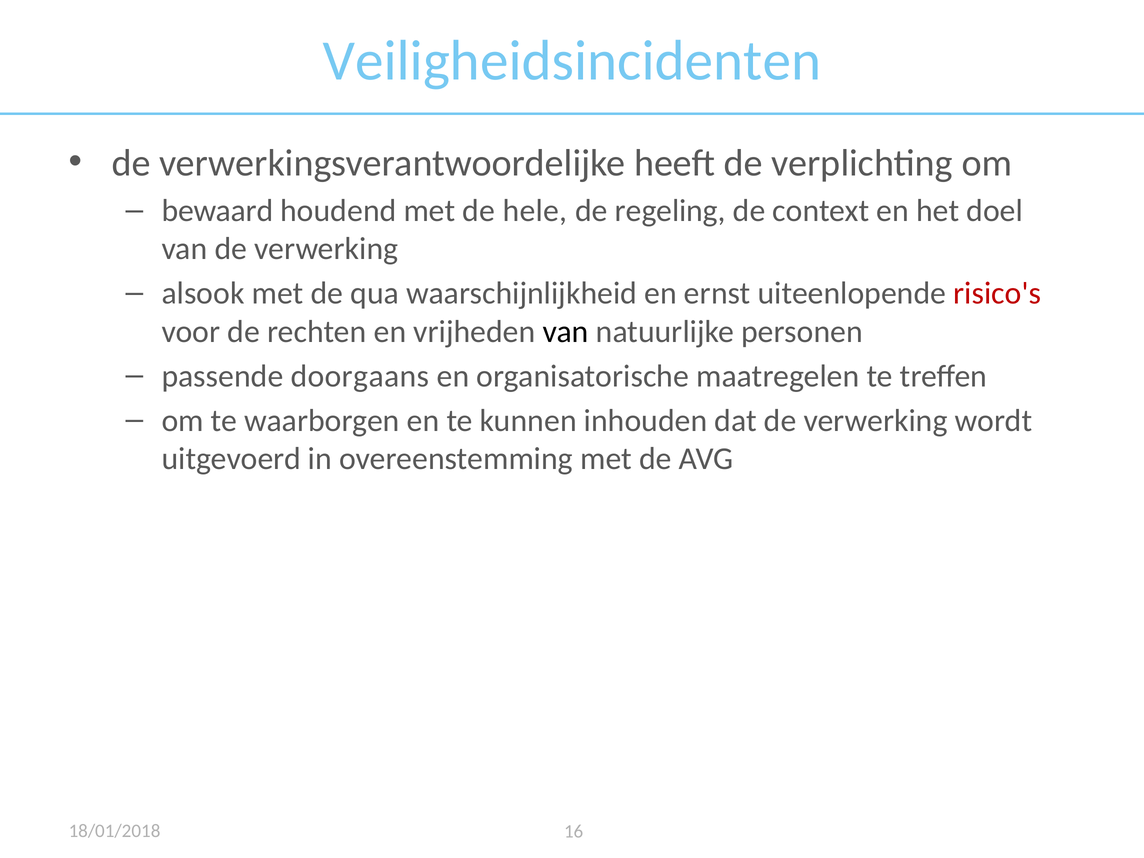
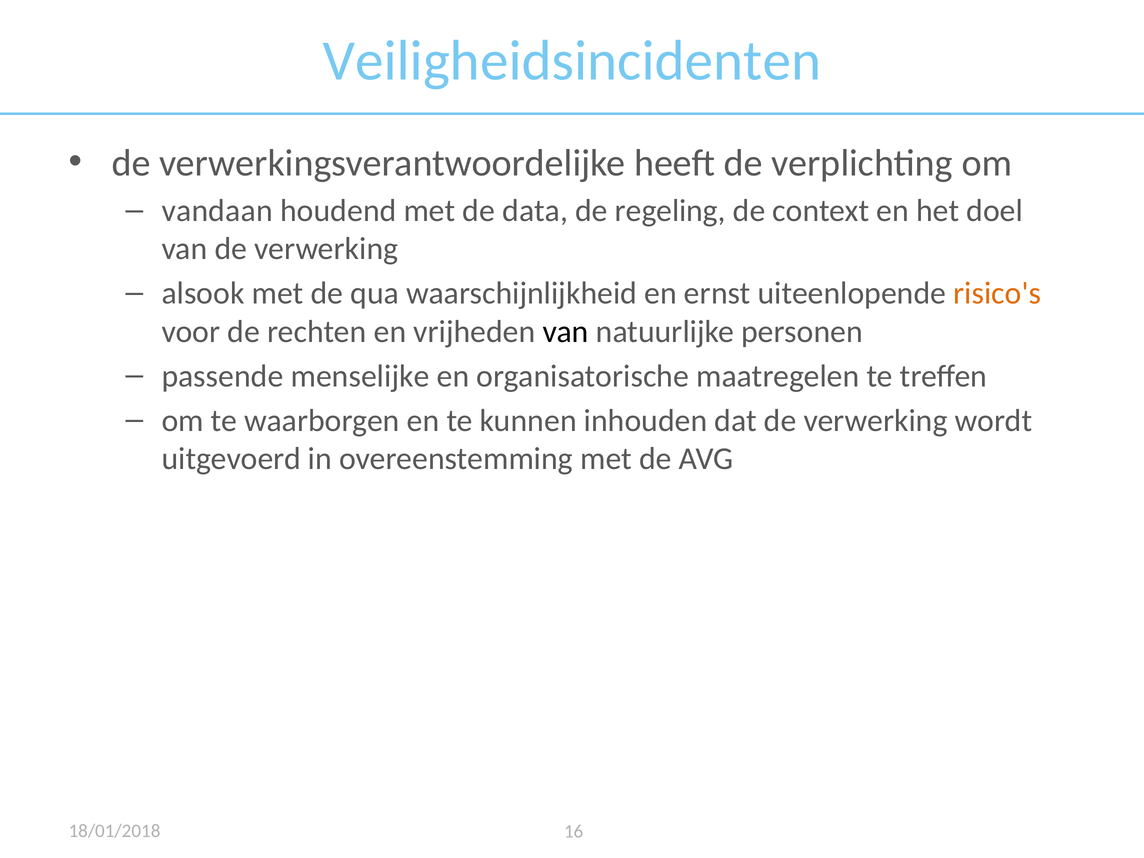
bewaard: bewaard -> vandaan
hele: hele -> data
risico's colour: red -> orange
doorgaans: doorgaans -> menselijke
